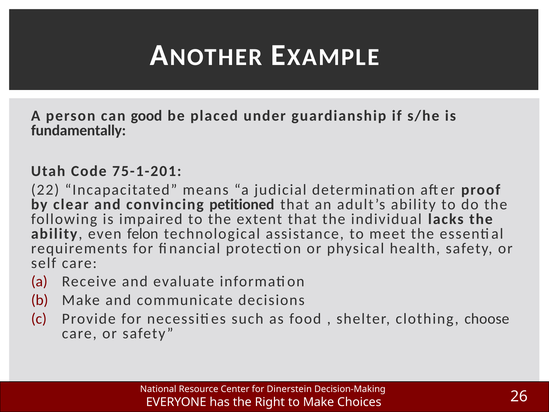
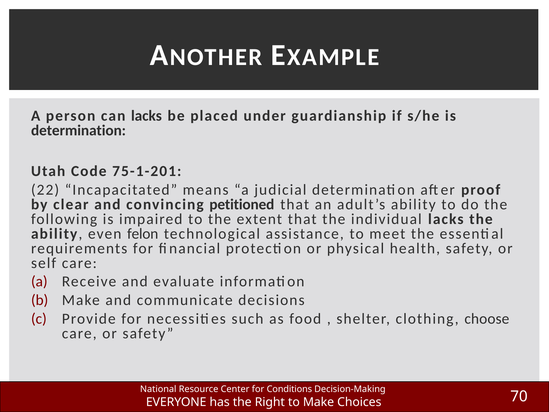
can good: good -> lacks
fundamentally at (79, 130): fundamentally -> determination
Dinerstein: Dinerstein -> Conditions
26: 26 -> 70
